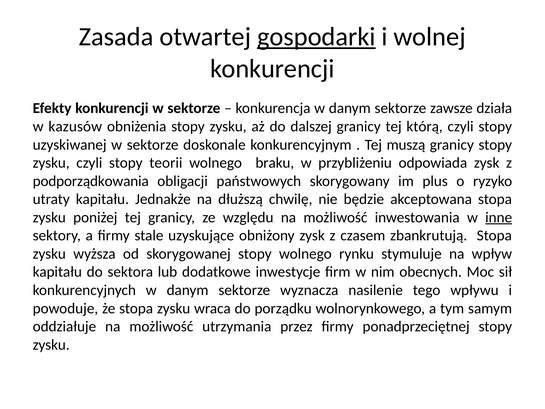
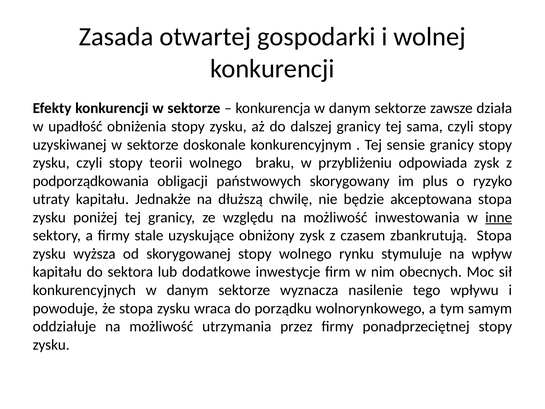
gospodarki underline: present -> none
kazusów: kazusów -> upadłość
którą: którą -> sama
muszą: muszą -> sensie
